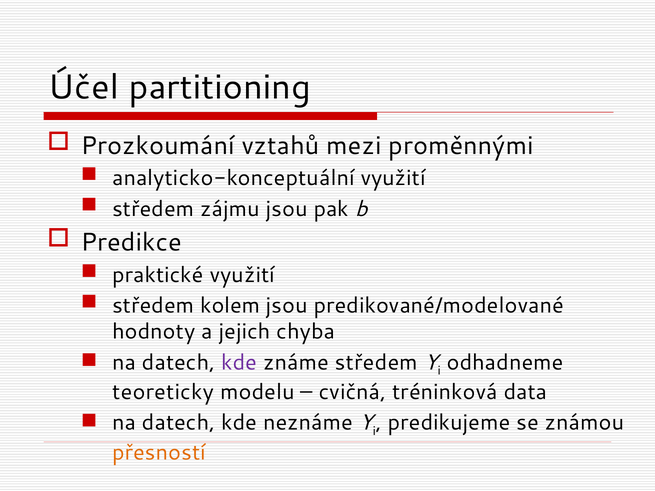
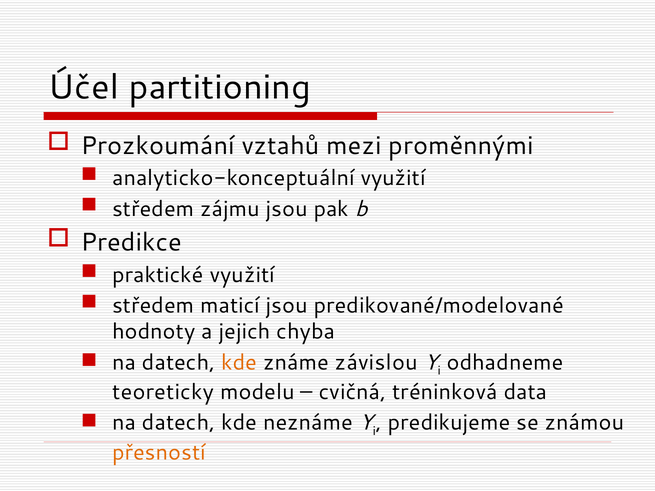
kolem: kolem -> maticí
kde at (239, 363) colour: purple -> orange
známe středem: středem -> závislou
